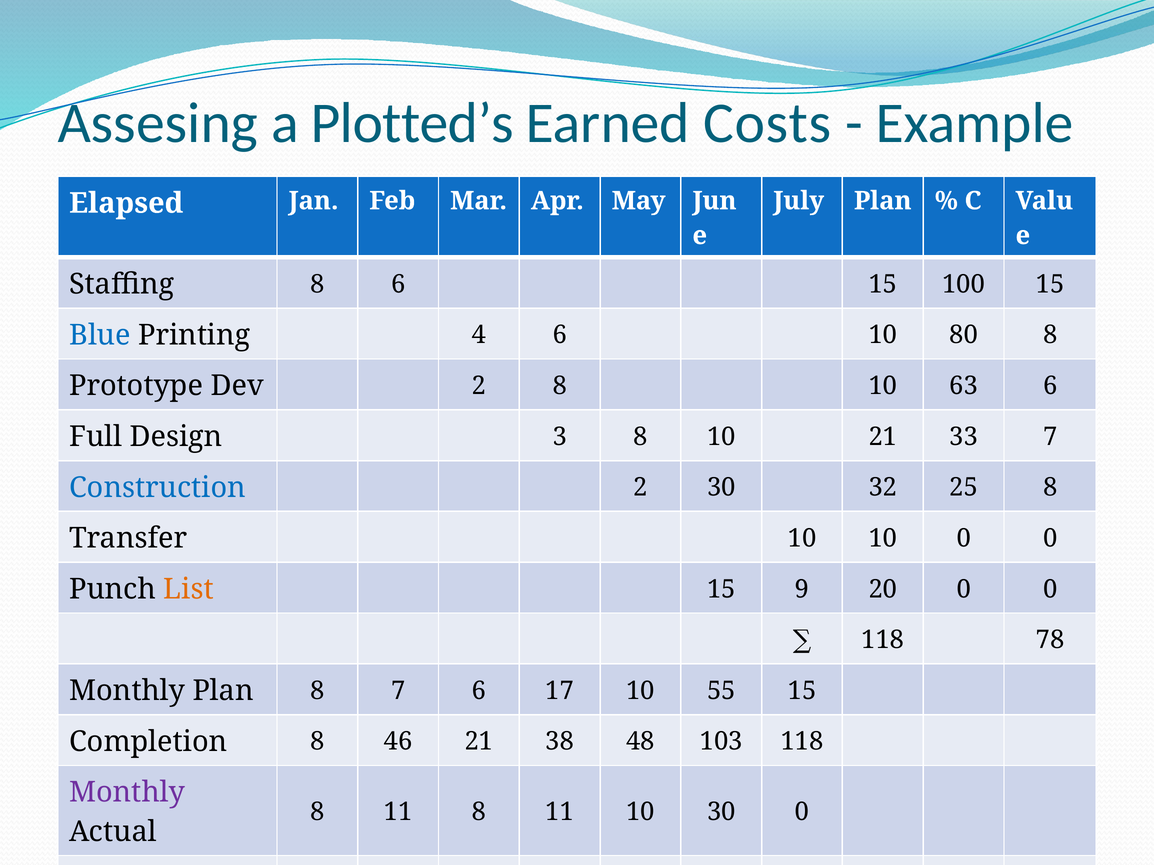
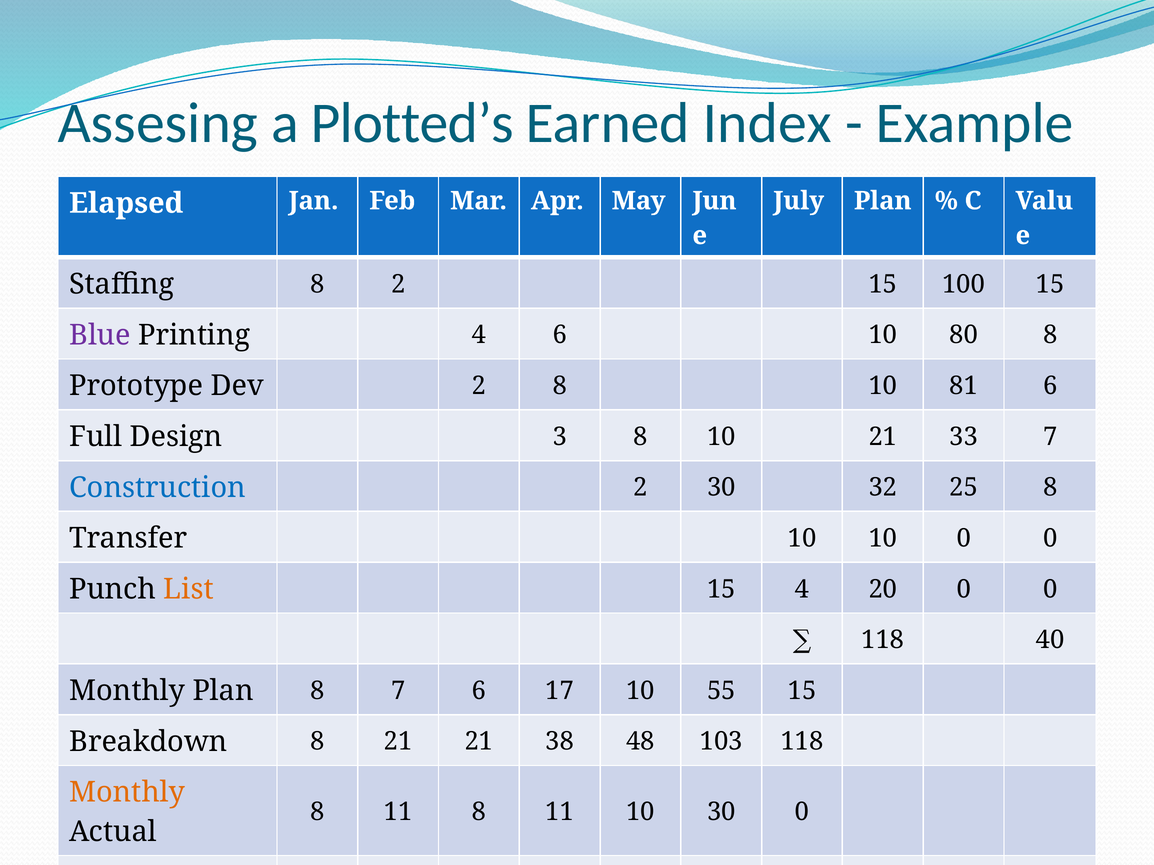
Costs: Costs -> Index
8 6: 6 -> 2
Blue colour: blue -> purple
63: 63 -> 81
15 9: 9 -> 4
118 78: 78 -> 40
Completion: Completion -> Breakdown
8 46: 46 -> 21
Monthly at (127, 793) colour: purple -> orange
